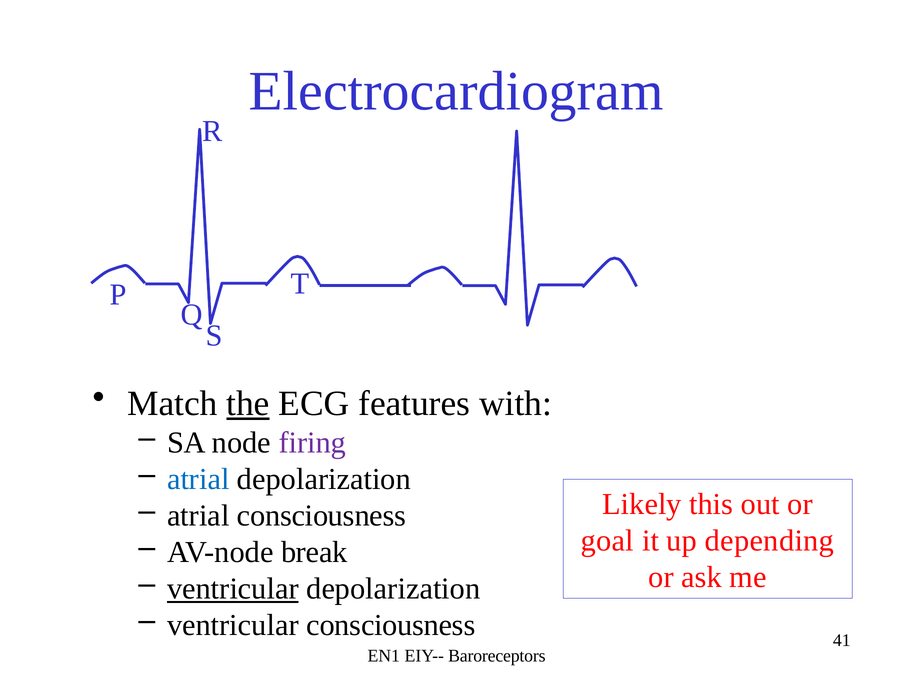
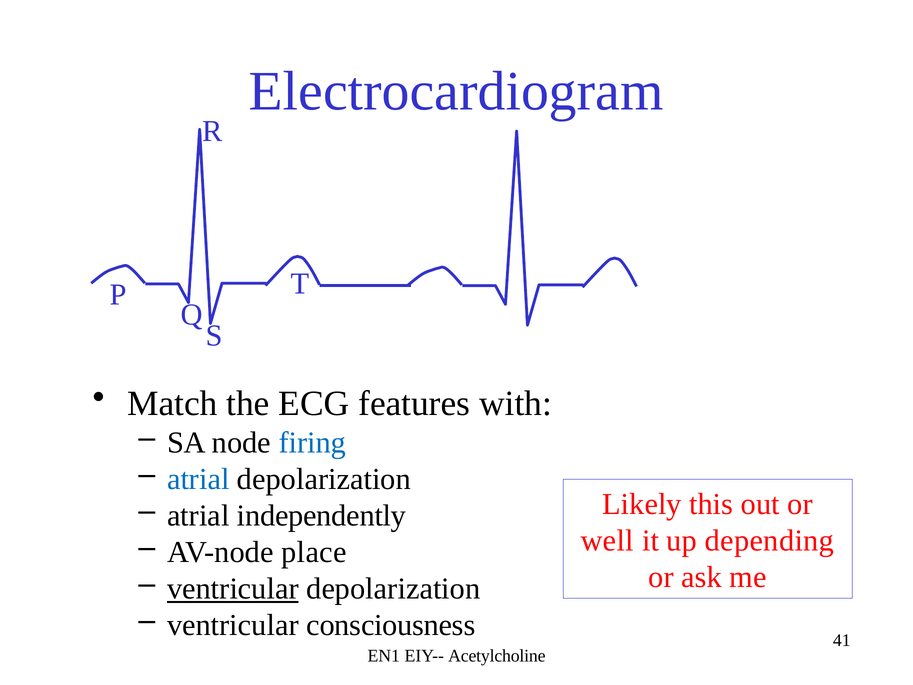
the underline: present -> none
firing colour: purple -> blue
atrial consciousness: consciousness -> independently
goal: goal -> well
break: break -> place
Baroreceptors: Baroreceptors -> Acetylcholine
